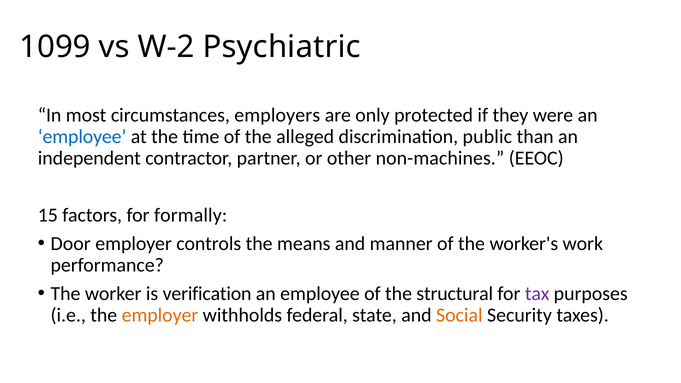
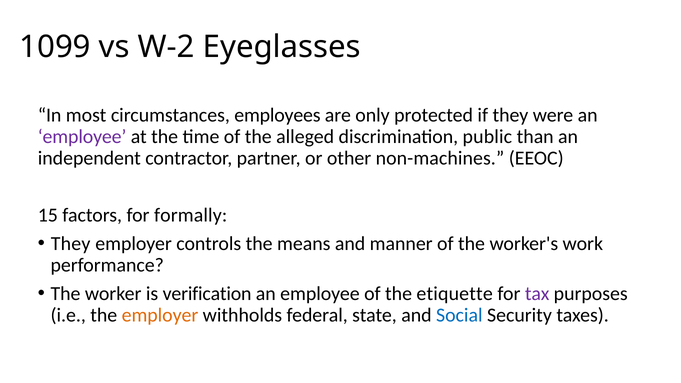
Psychiatric: Psychiatric -> Eyeglasses
employers: employers -> employees
employee at (82, 137) colour: blue -> purple
Door at (71, 244): Door -> They
structural: structural -> etiquette
Social colour: orange -> blue
